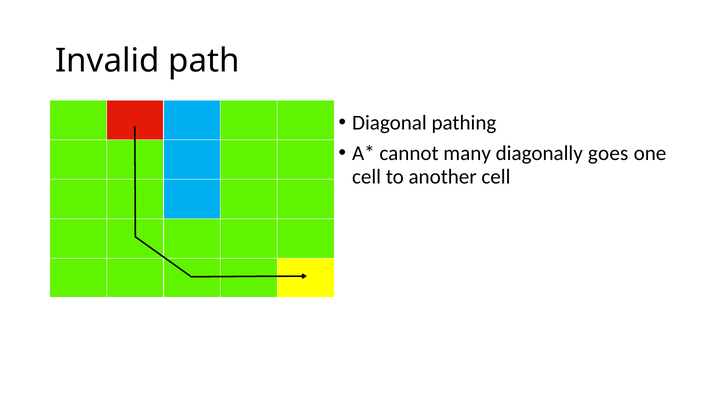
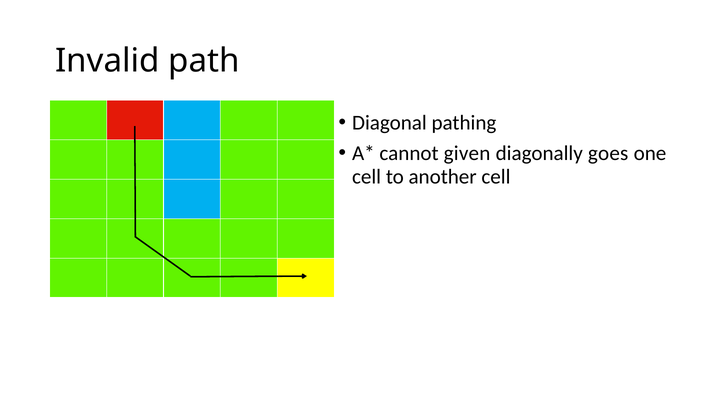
many: many -> given
